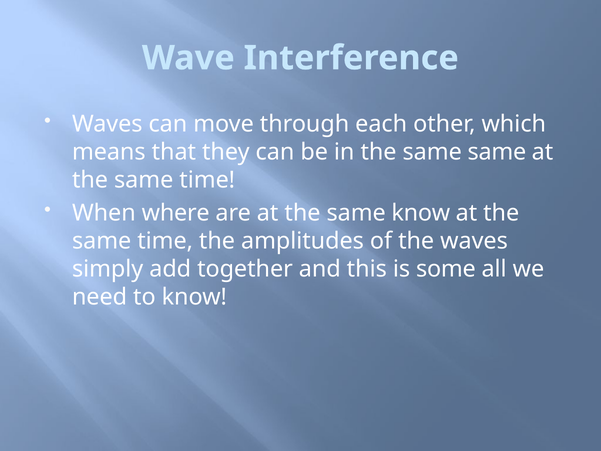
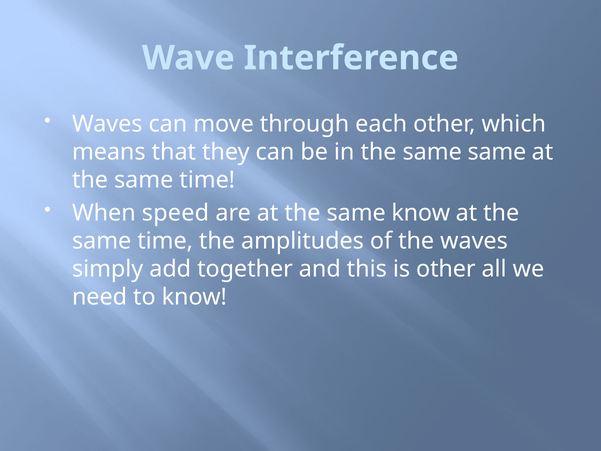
where: where -> speed
is some: some -> other
